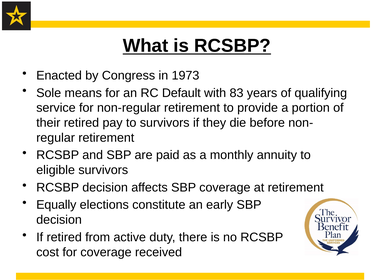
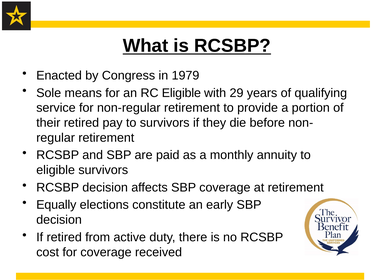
1973: 1973 -> 1979
RC Default: Default -> Eligible
83: 83 -> 29
